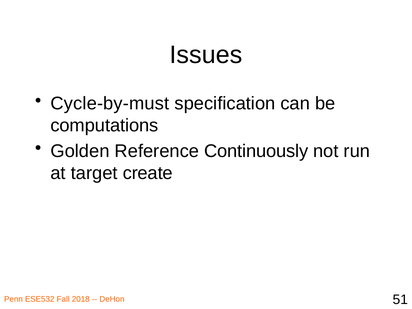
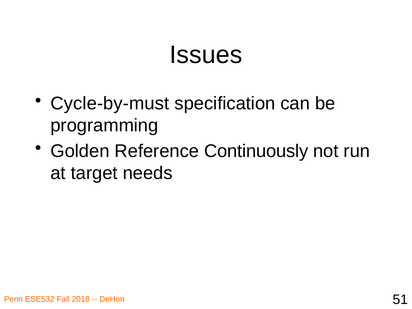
computations: computations -> programming
create: create -> needs
